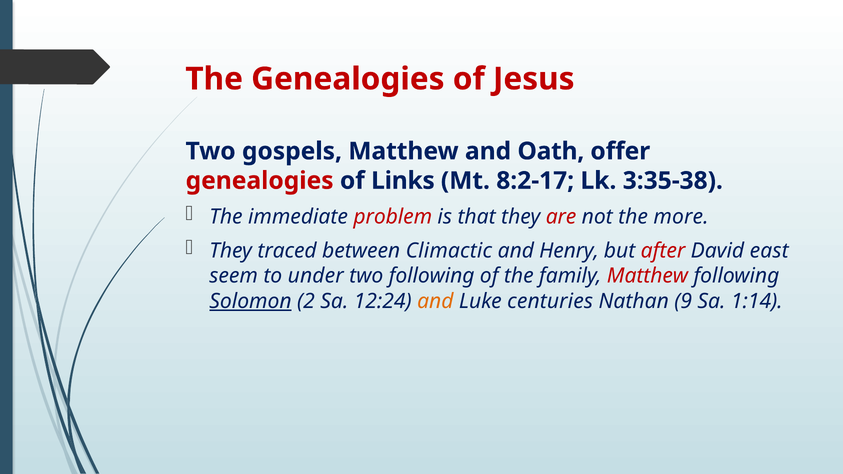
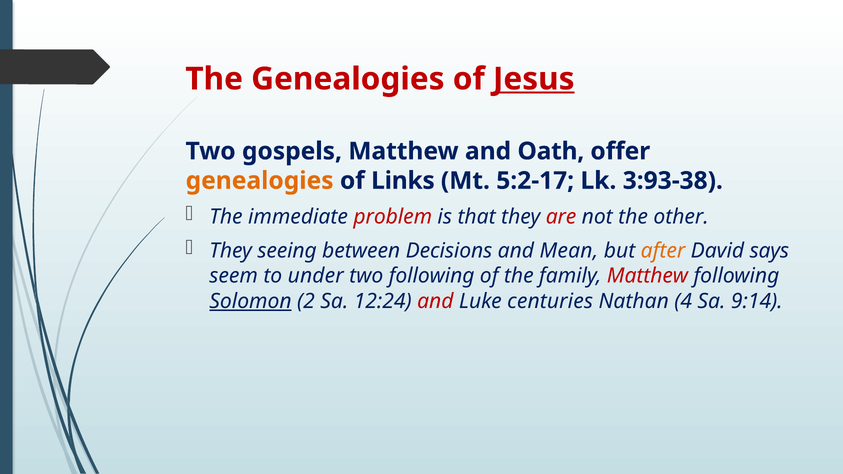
Jesus underline: none -> present
genealogies at (260, 181) colour: red -> orange
8:2-17: 8:2-17 -> 5:2-17
3:35-38: 3:35-38 -> 3:93-38
more: more -> other
traced: traced -> seeing
Climactic: Climactic -> Decisions
Henry: Henry -> Mean
after colour: red -> orange
east: east -> says
and at (435, 301) colour: orange -> red
9: 9 -> 4
1:14: 1:14 -> 9:14
